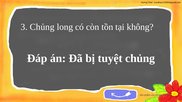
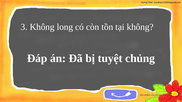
3 Chủng: Chủng -> Không
